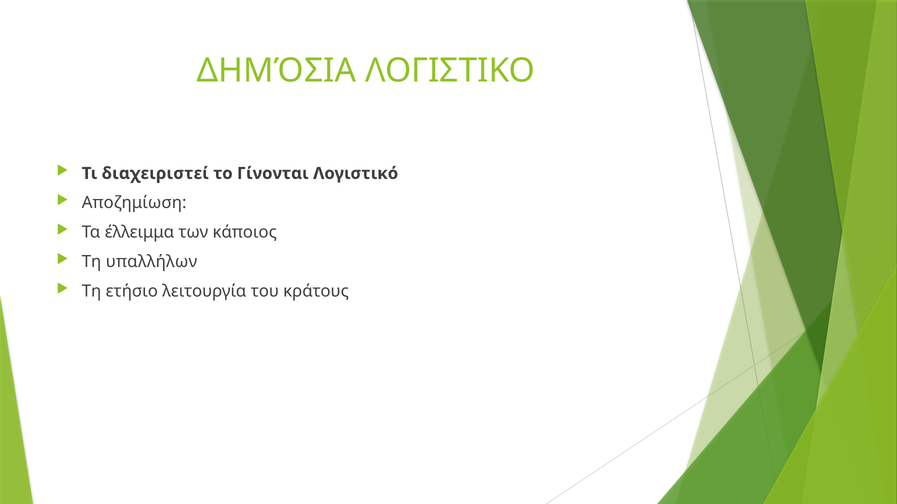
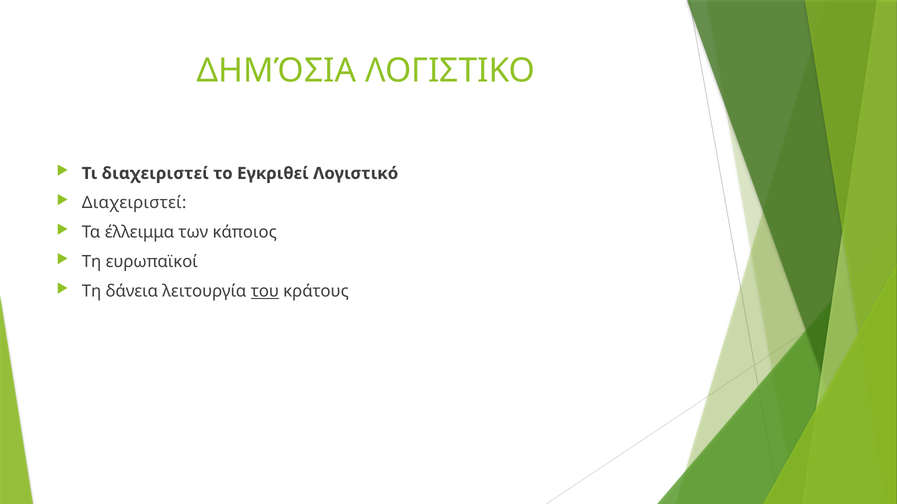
Γίνονται: Γίνονται -> Εγκριθεί
Αποζημίωση at (134, 203): Αποζημίωση -> Διαχειριστεί
υπαλλήλων: υπαλλήλων -> ευρωπαϊκοί
ετήσιο: ετήσιο -> δάνεια
του underline: none -> present
